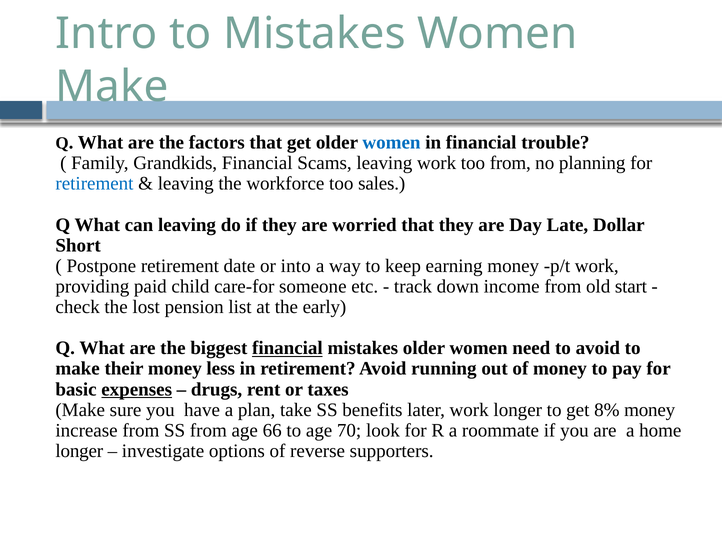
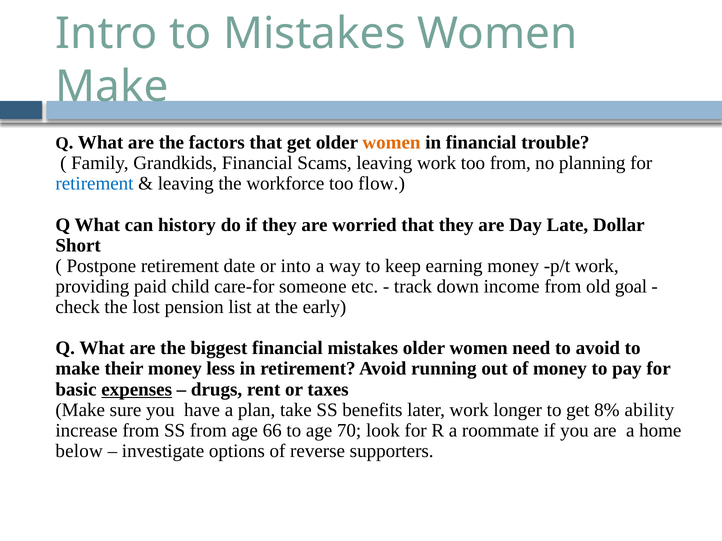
women at (392, 143) colour: blue -> orange
sales: sales -> flow
can leaving: leaving -> history
start: start -> goal
financial at (287, 348) underline: present -> none
8% money: money -> ability
longer at (79, 451): longer -> below
